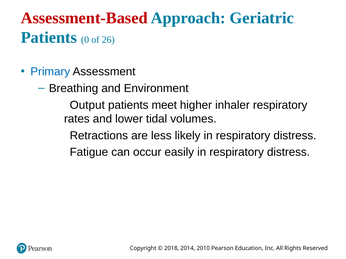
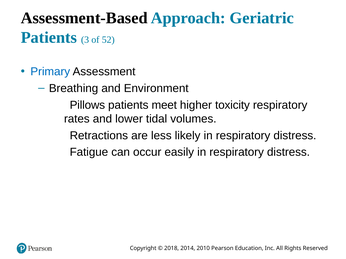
Assessment-Based colour: red -> black
0: 0 -> 3
26: 26 -> 52
Output: Output -> Pillows
inhaler: inhaler -> toxicity
